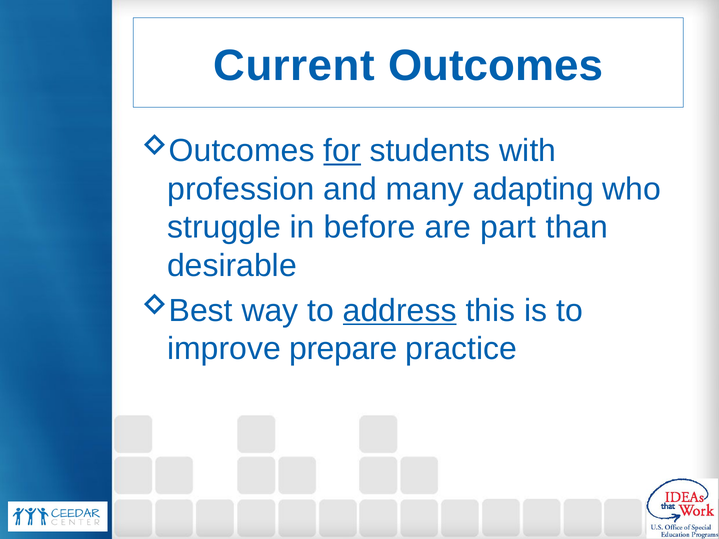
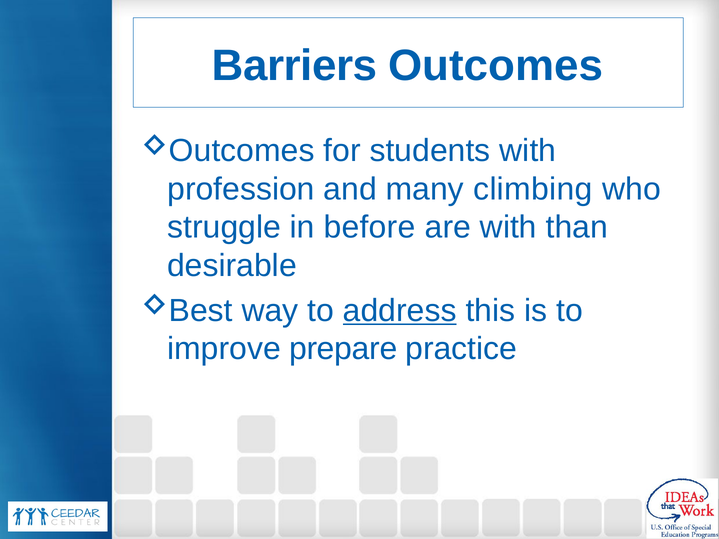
Current: Current -> Barriers
for underline: present -> none
adapting: adapting -> climbing
are part: part -> with
